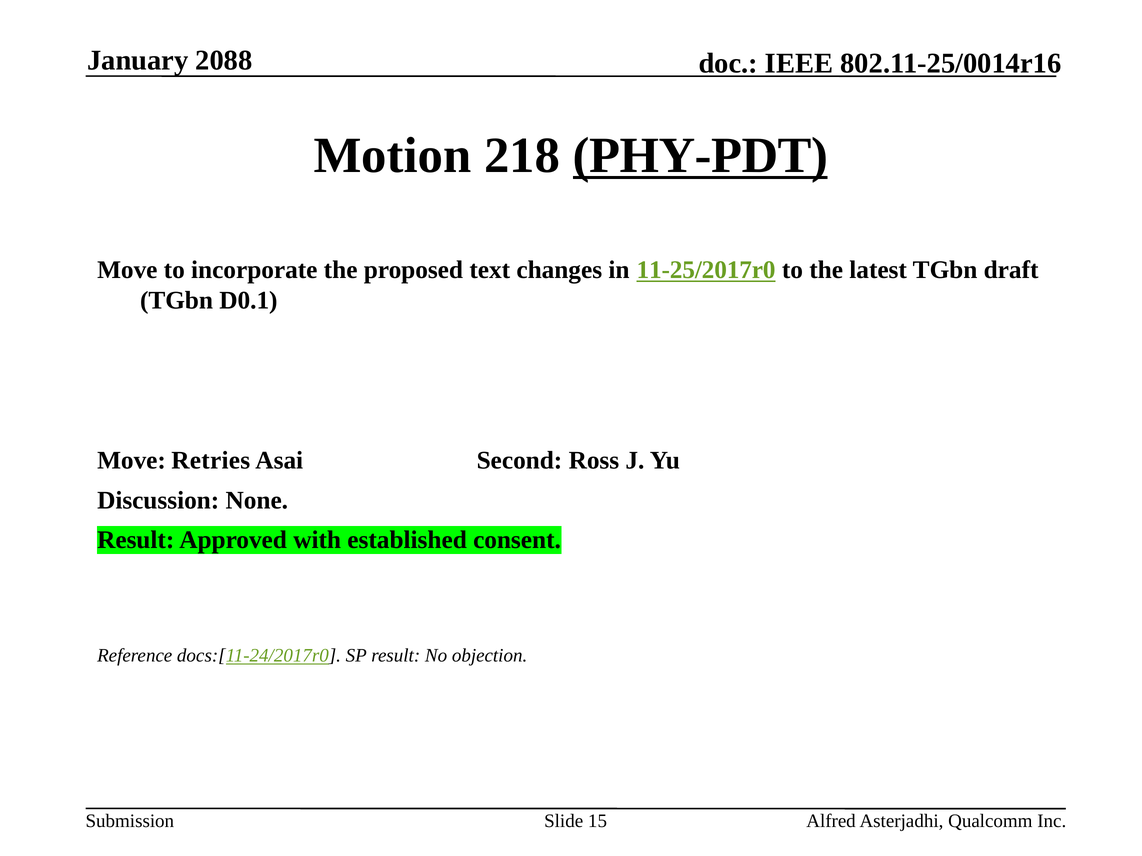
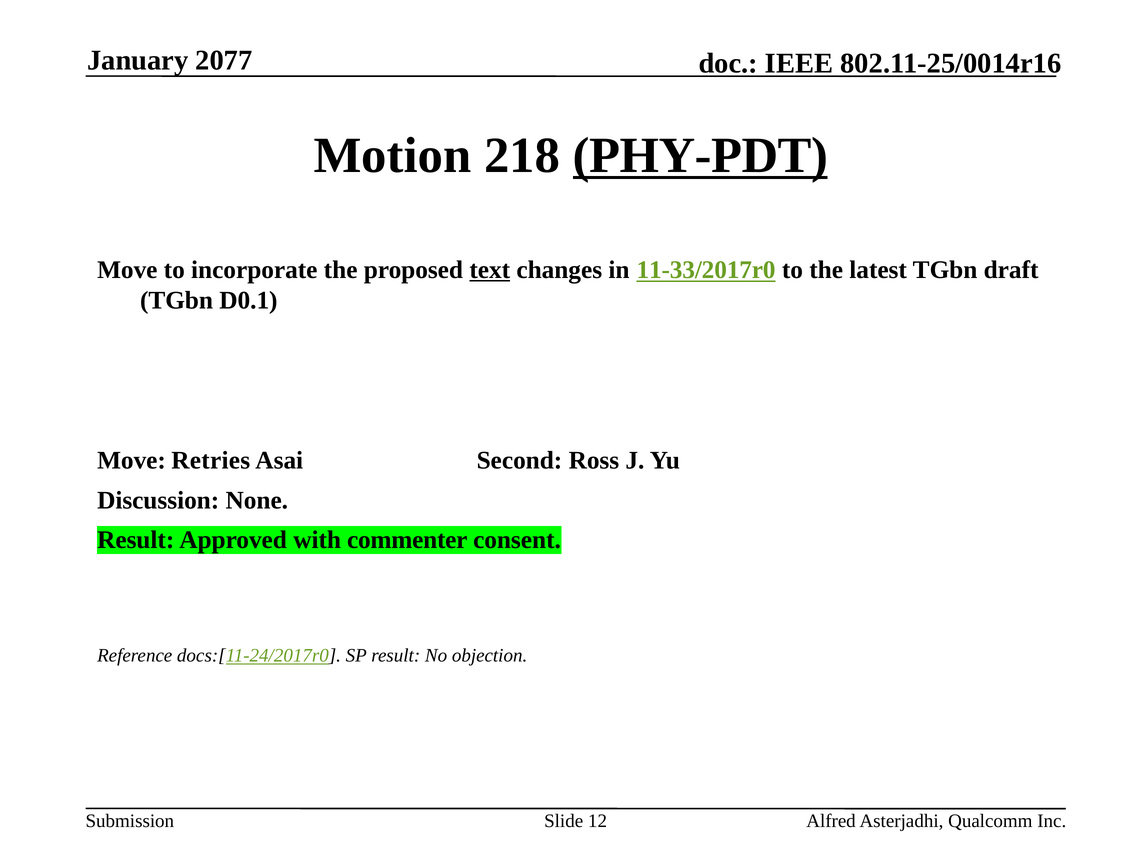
2088: 2088 -> 2077
text underline: none -> present
11-25/2017r0: 11-25/2017r0 -> 11-33/2017r0
established: established -> commenter
15: 15 -> 12
